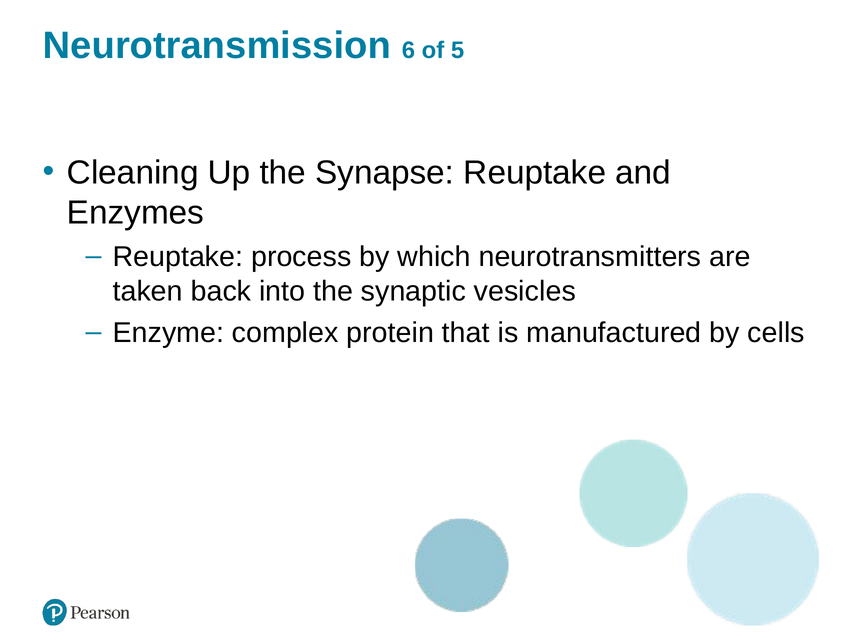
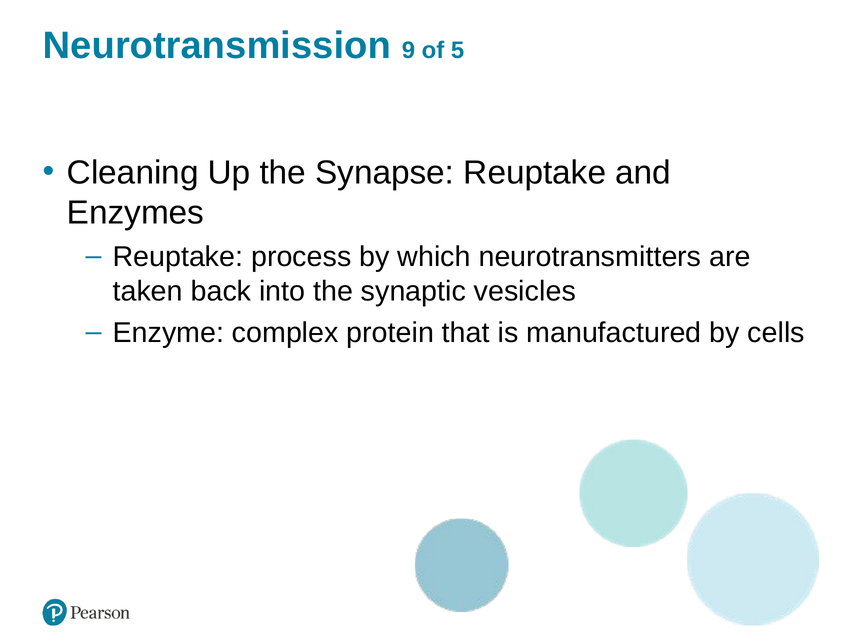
6: 6 -> 9
